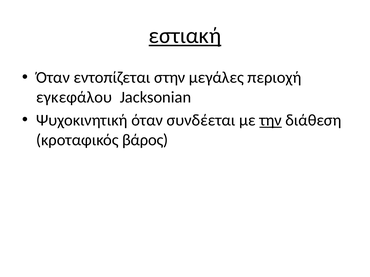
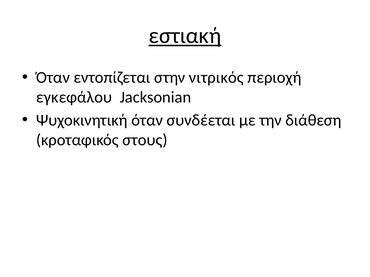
μεγάλες: μεγάλες -> νιτρικός
την underline: present -> none
βάρος: βάρος -> στους
